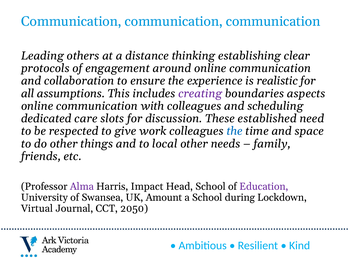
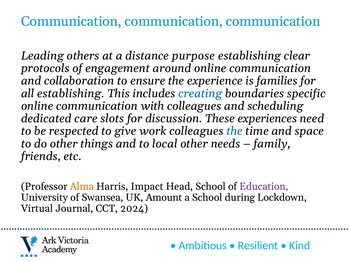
thinking: thinking -> purpose
realistic: realistic -> families
all assumptions: assumptions -> establishing
creating colour: purple -> blue
aspects: aspects -> specific
established: established -> experiences
Alma colour: purple -> orange
2050: 2050 -> 2024
